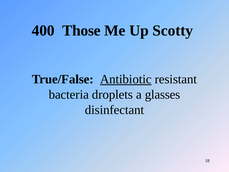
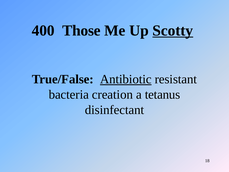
Scotty underline: none -> present
droplets: droplets -> creation
glasses: glasses -> tetanus
